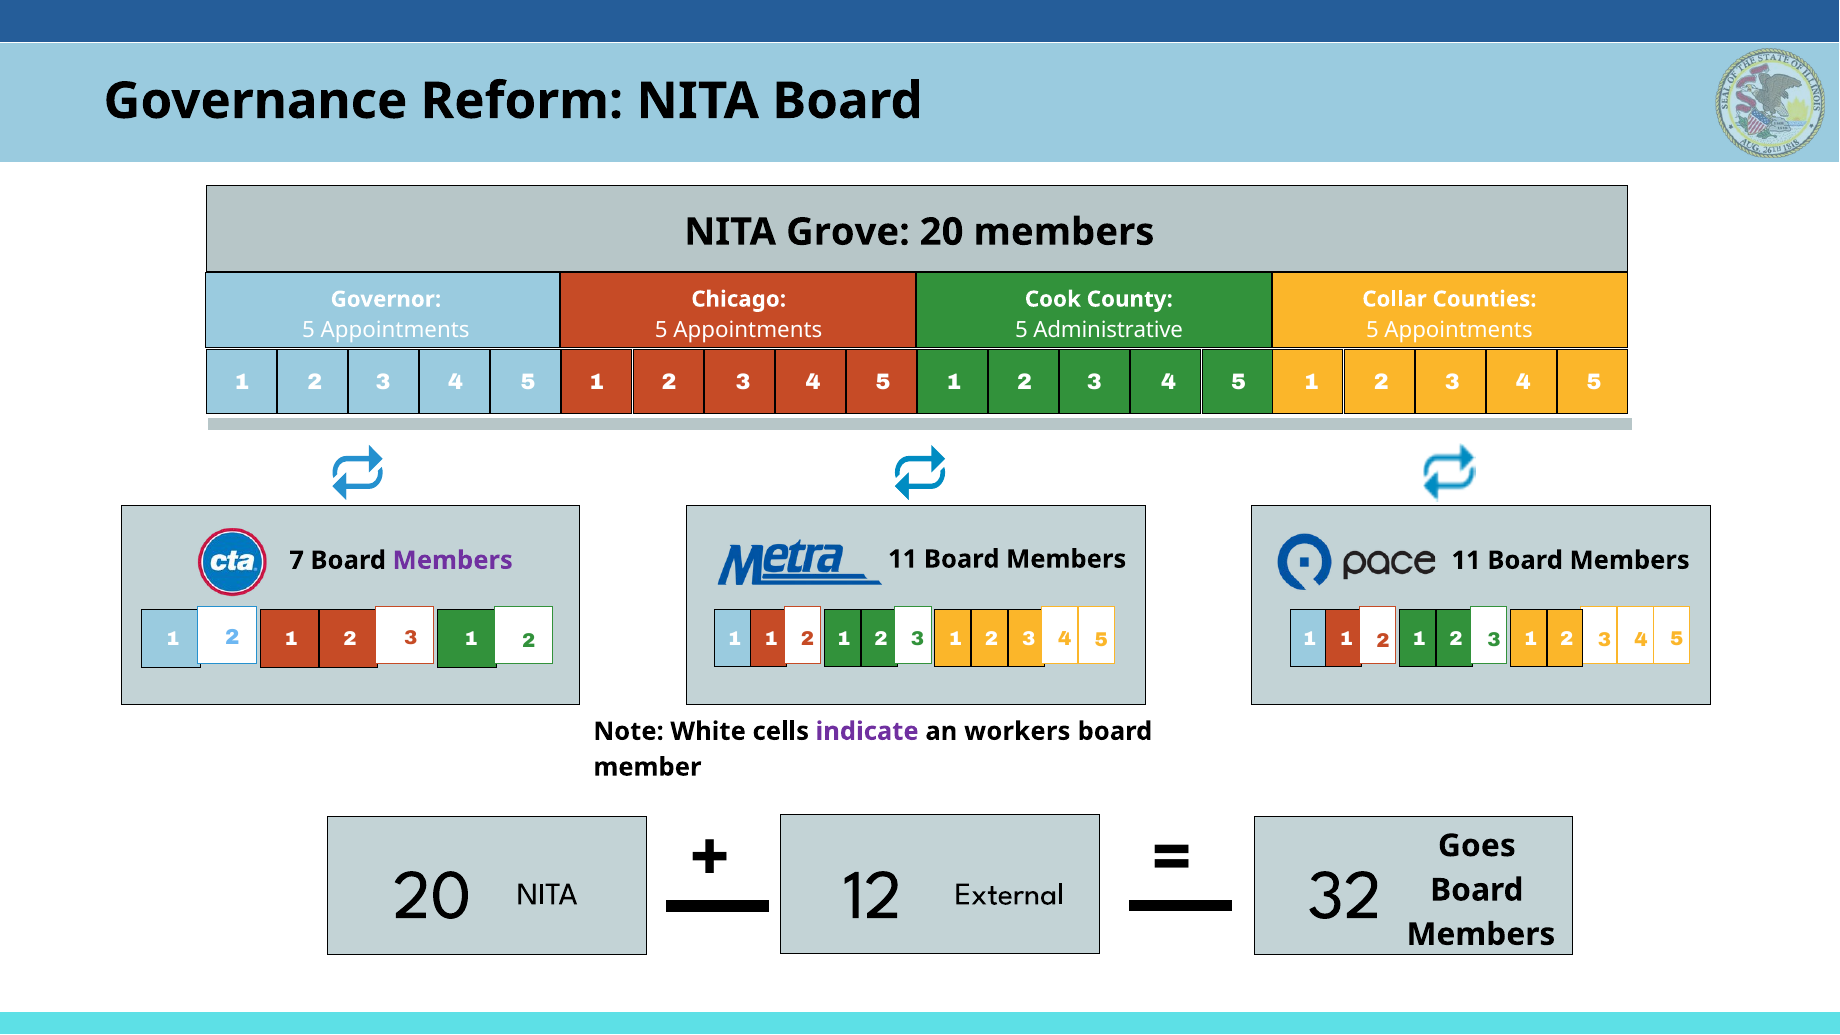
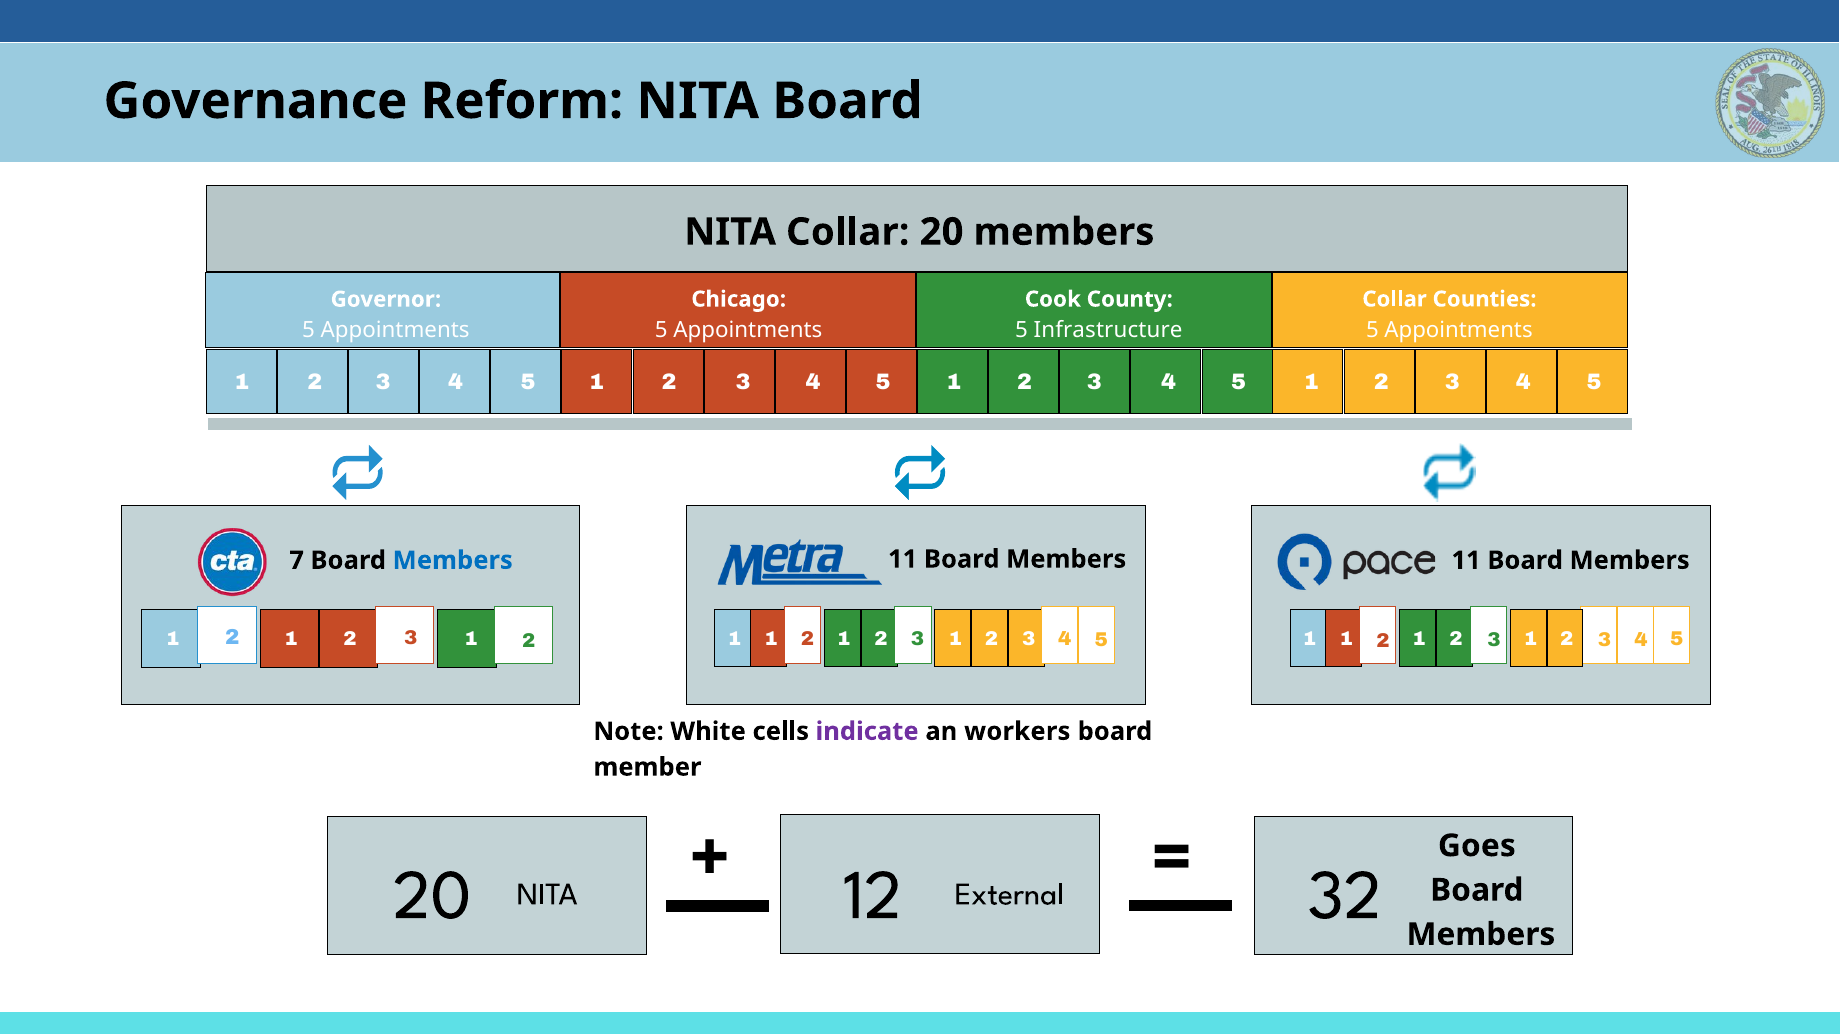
NITA Grove: Grove -> Collar
Administrative: Administrative -> Infrastructure
Members at (453, 560) colour: purple -> blue
